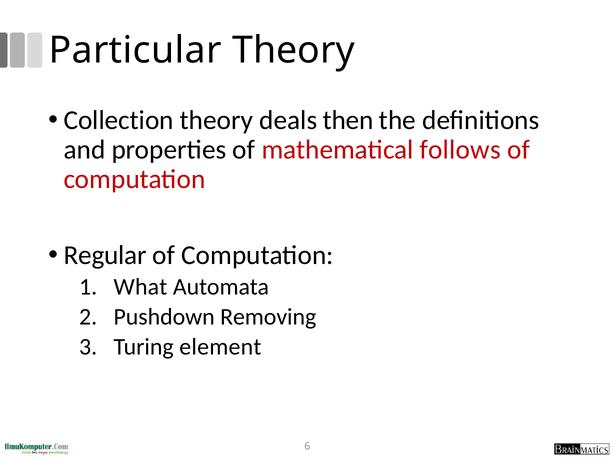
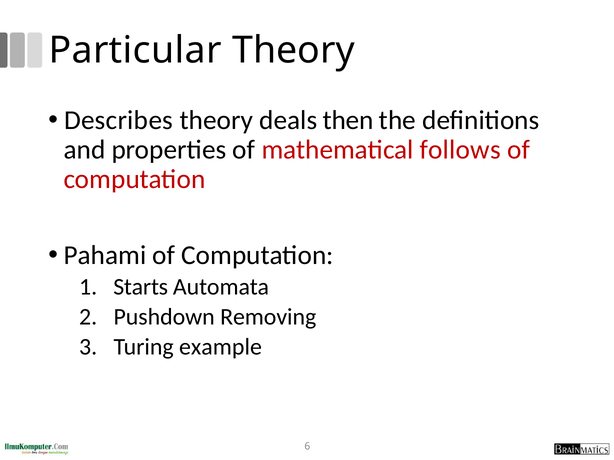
Collection: Collection -> Describes
Regular: Regular -> Pahami
What: What -> Starts
element: element -> example
